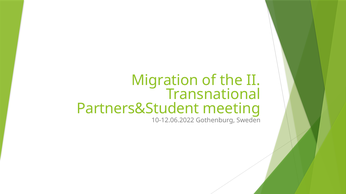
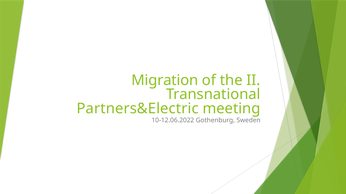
Partners&Student: Partners&Student -> Partners&Electric
